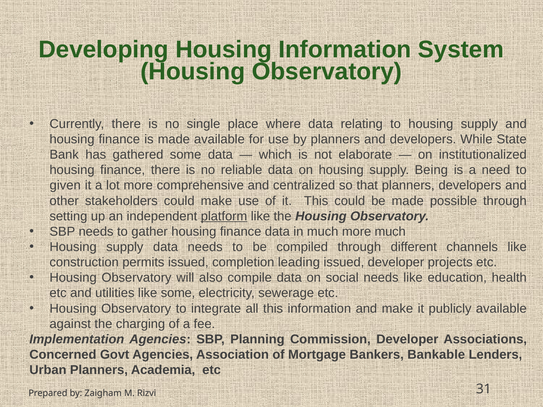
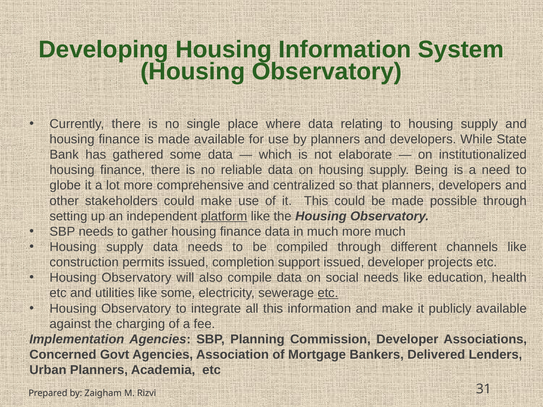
given: given -> globe
leading: leading -> support
etc at (328, 293) underline: none -> present
Bankable: Bankable -> Delivered
